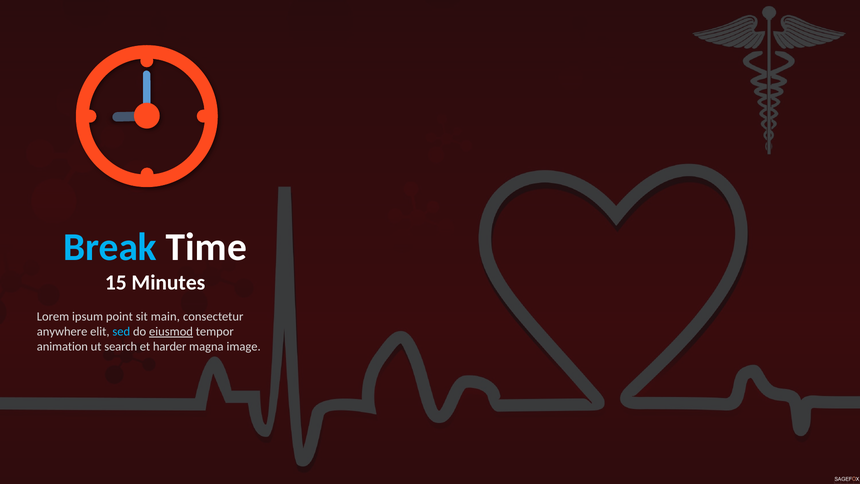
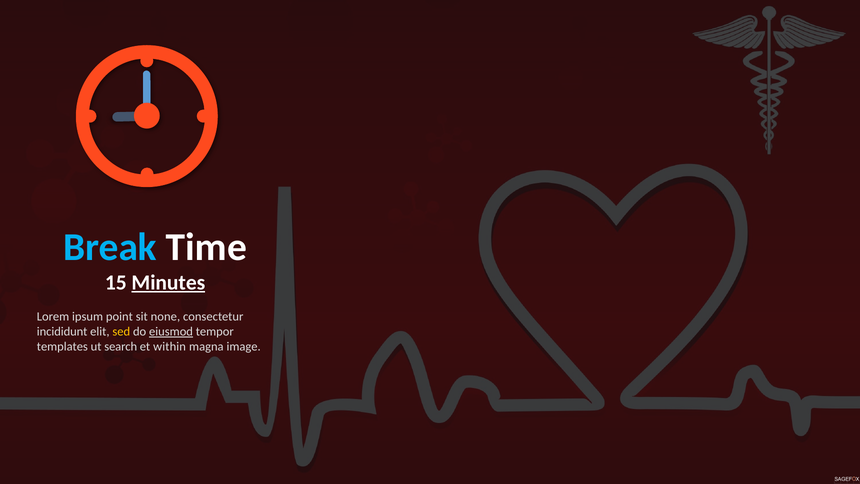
Minutes underline: none -> present
main: main -> none
anywhere: anywhere -> incididunt
sed colour: light blue -> yellow
animation: animation -> templates
harder: harder -> within
